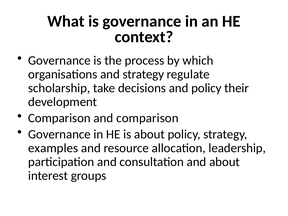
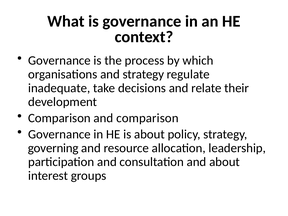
scholarship: scholarship -> inadequate
and policy: policy -> relate
examples: examples -> governing
